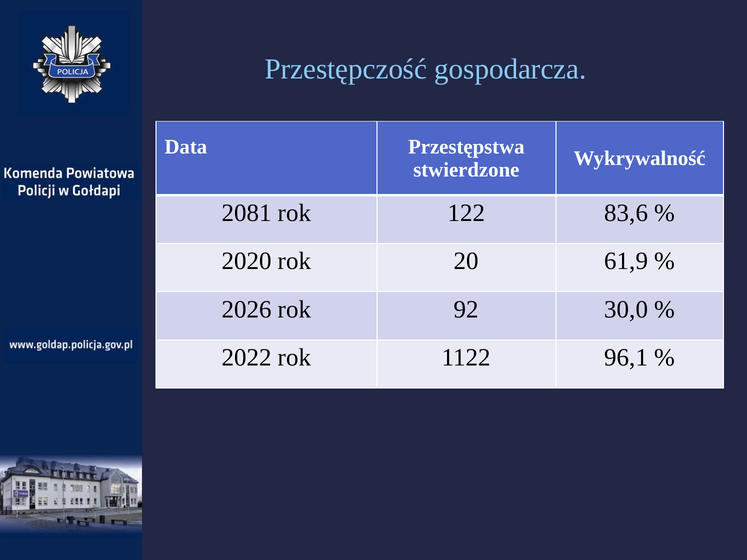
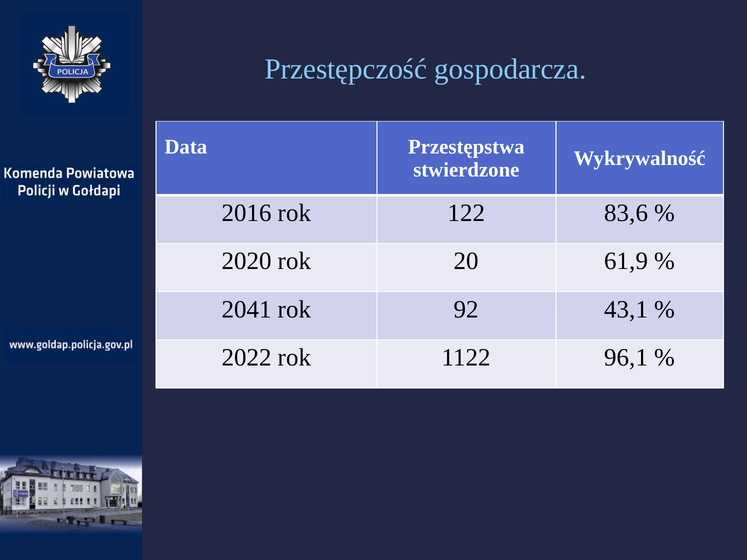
2081: 2081 -> 2016
2026: 2026 -> 2041
30,0: 30,0 -> 43,1
